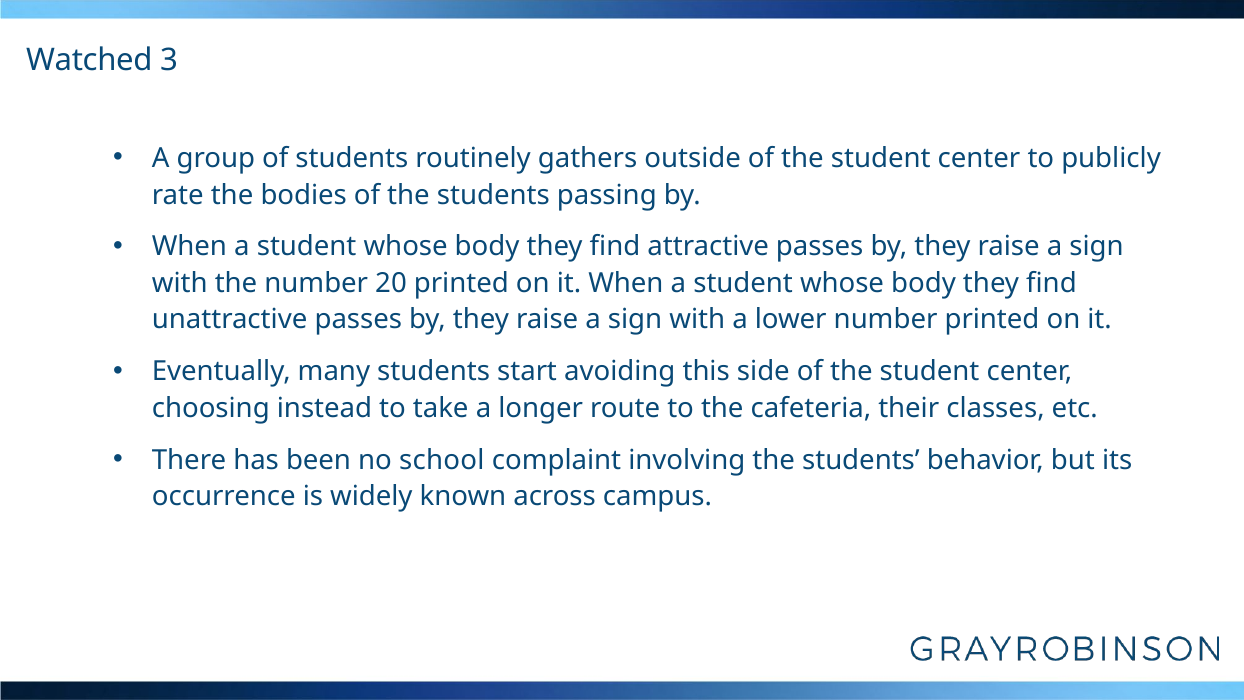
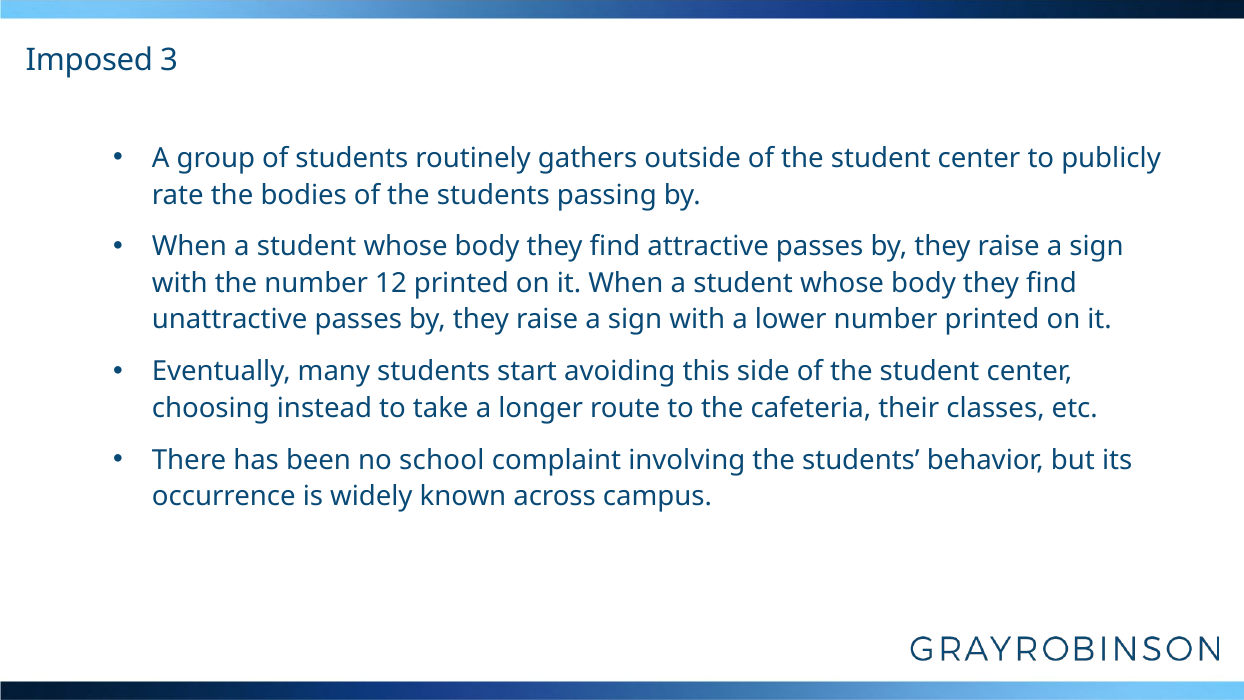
Watched: Watched -> Imposed
20: 20 -> 12
